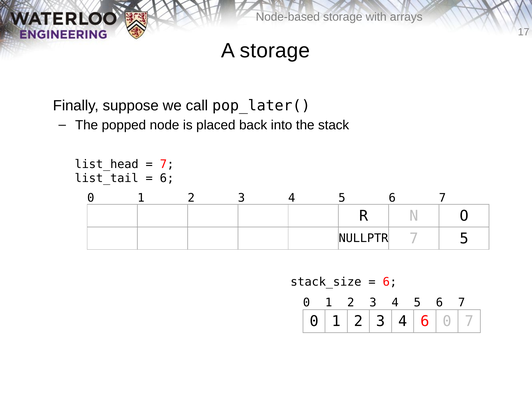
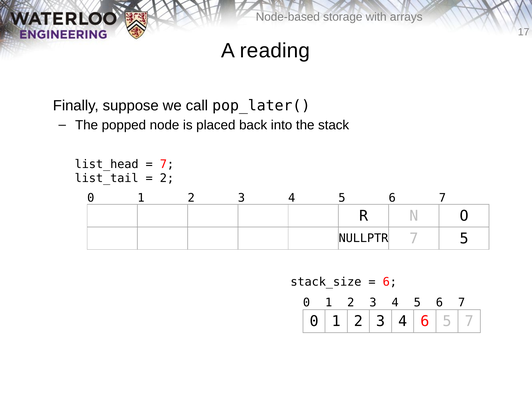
A storage: storage -> reading
6 at (167, 178): 6 -> 2
4 6 0: 0 -> 5
